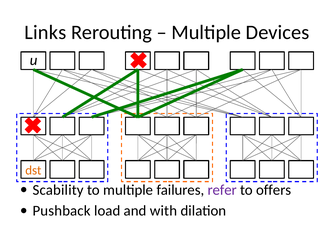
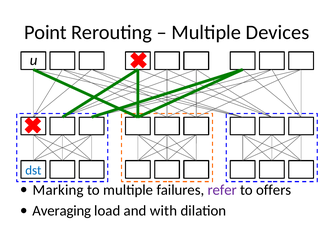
Links: Links -> Point
dst colour: orange -> blue
Scability: Scability -> Marking
Pushback: Pushback -> Averaging
